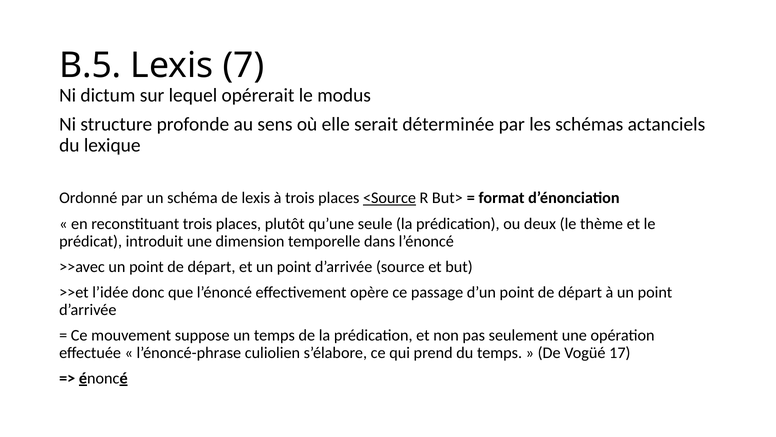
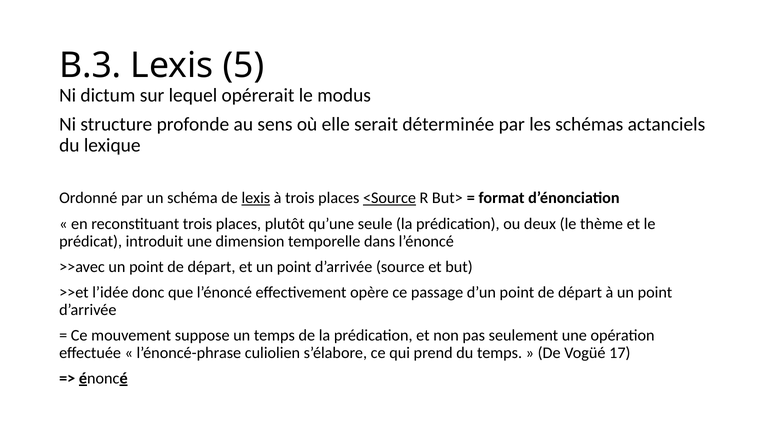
B.5: B.5 -> B.3
7: 7 -> 5
lexis at (256, 198) underline: none -> present
